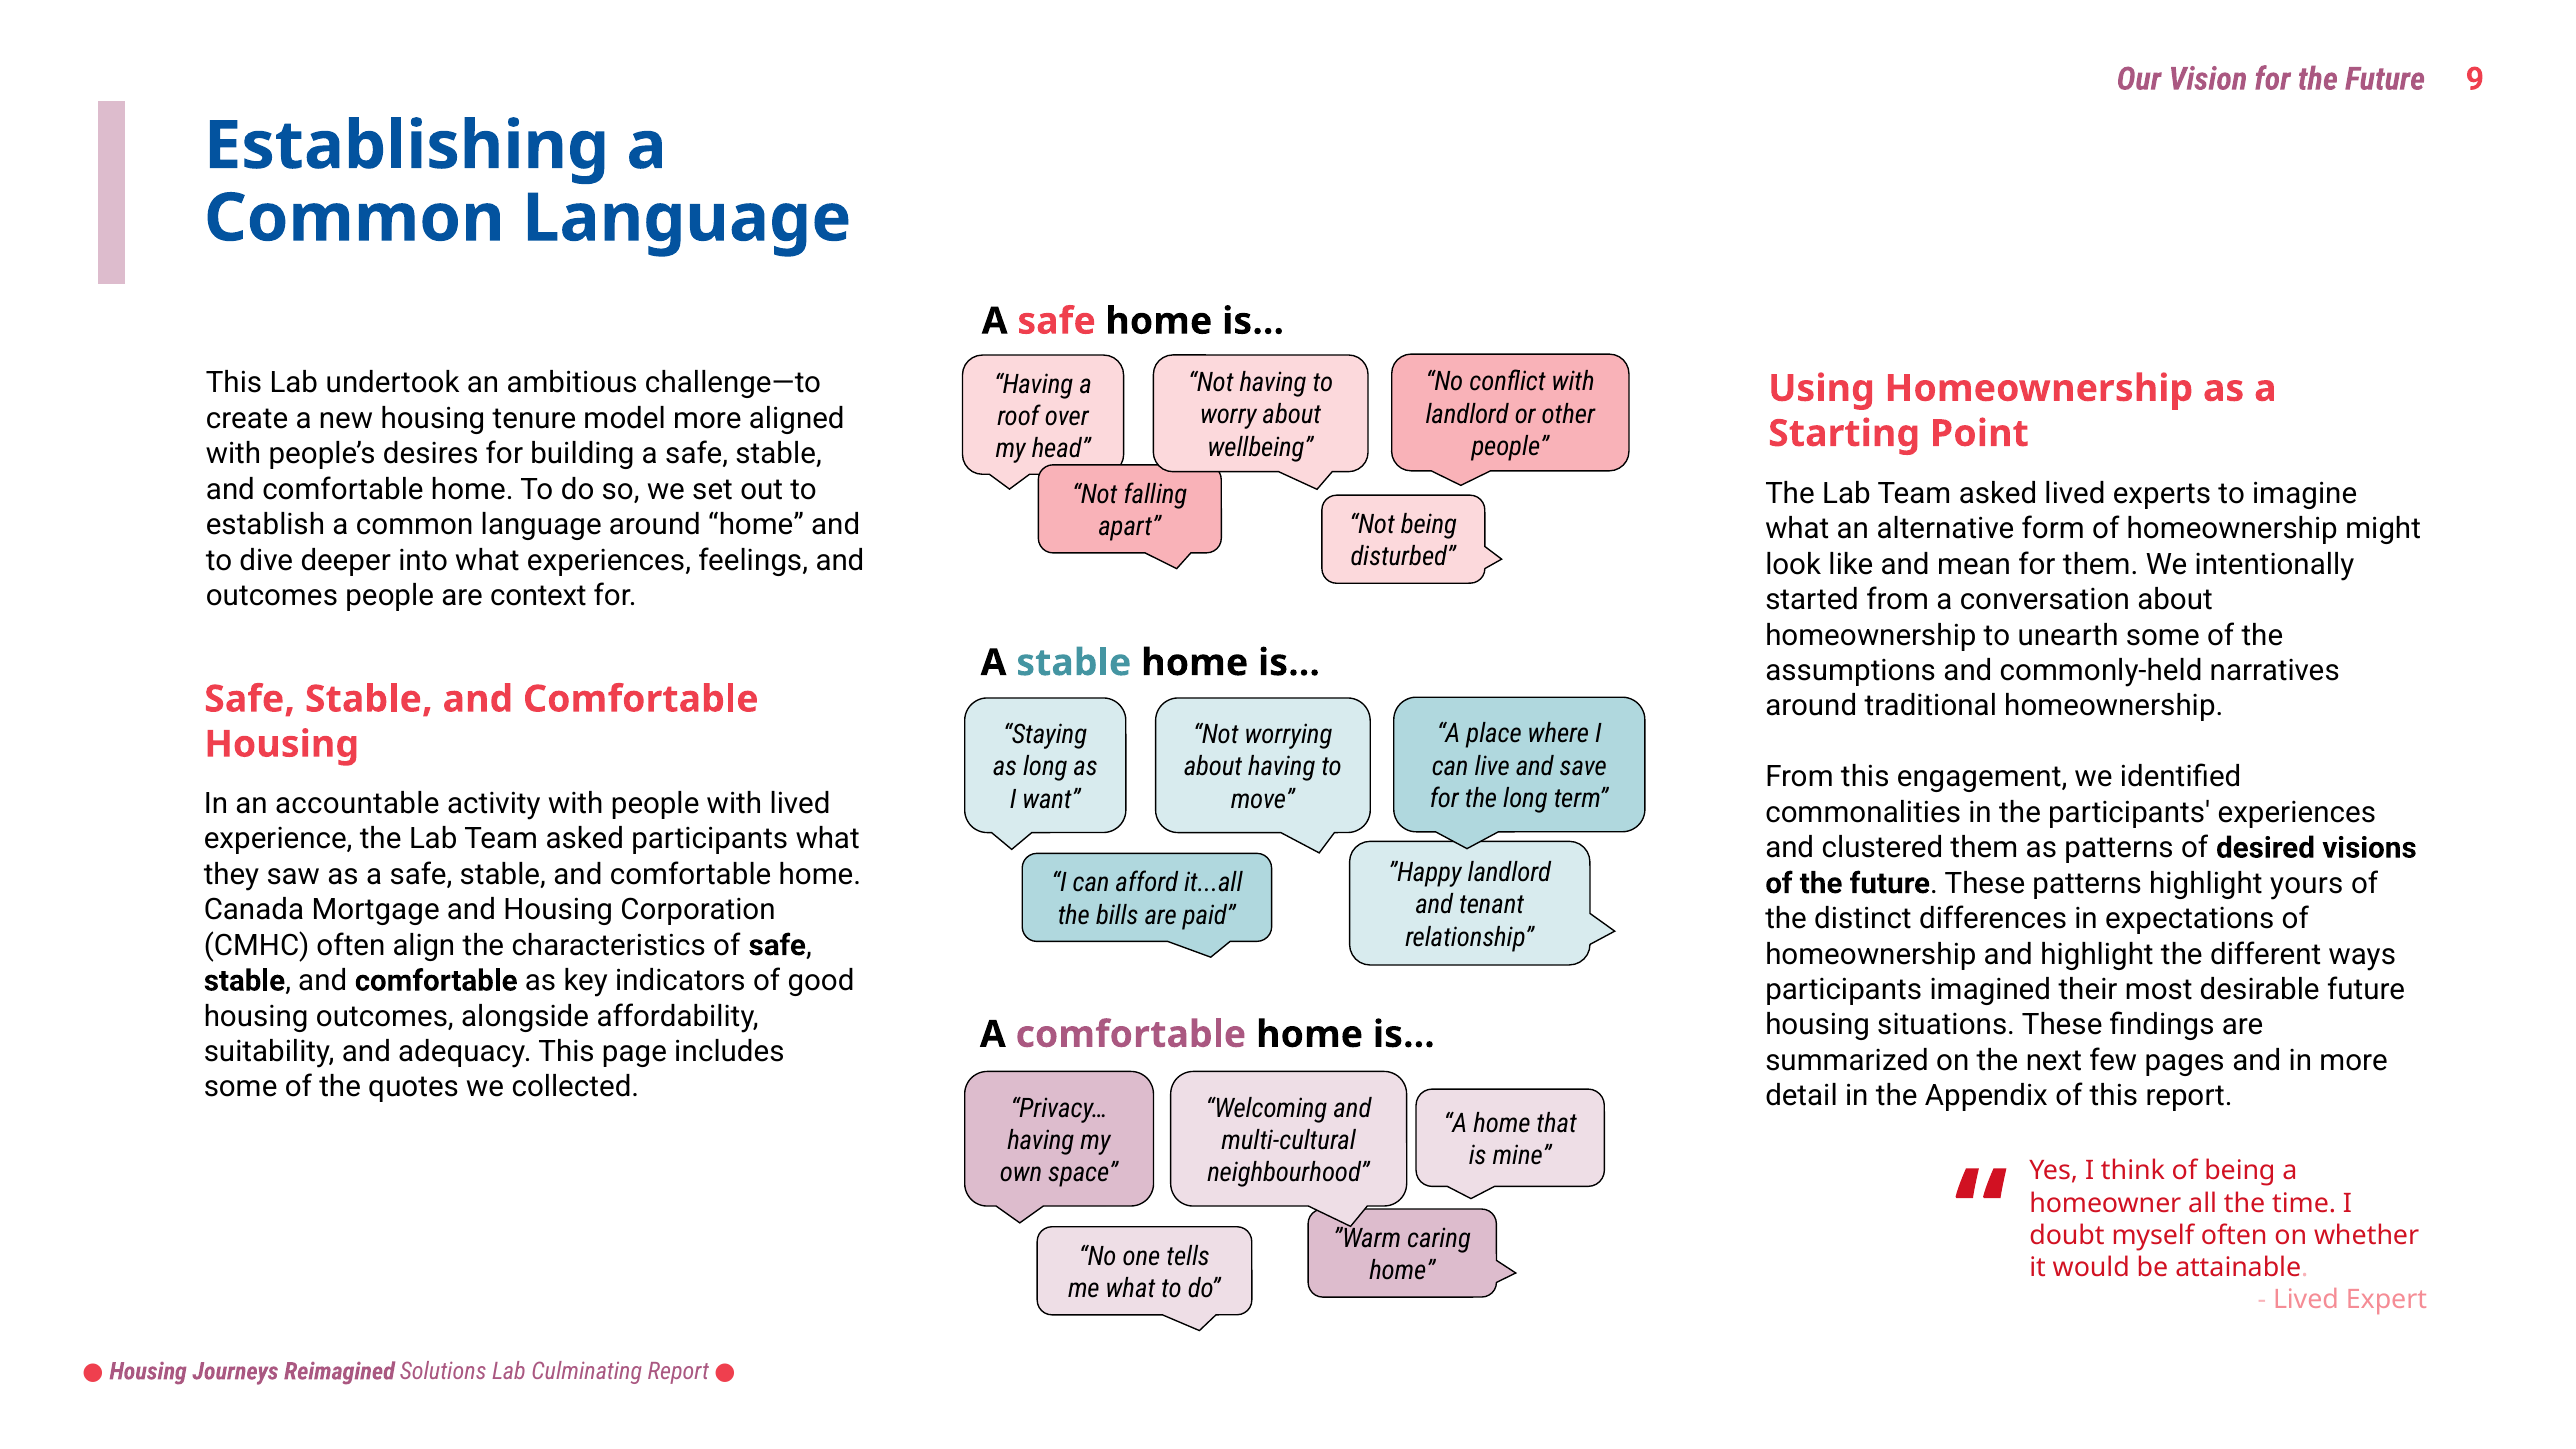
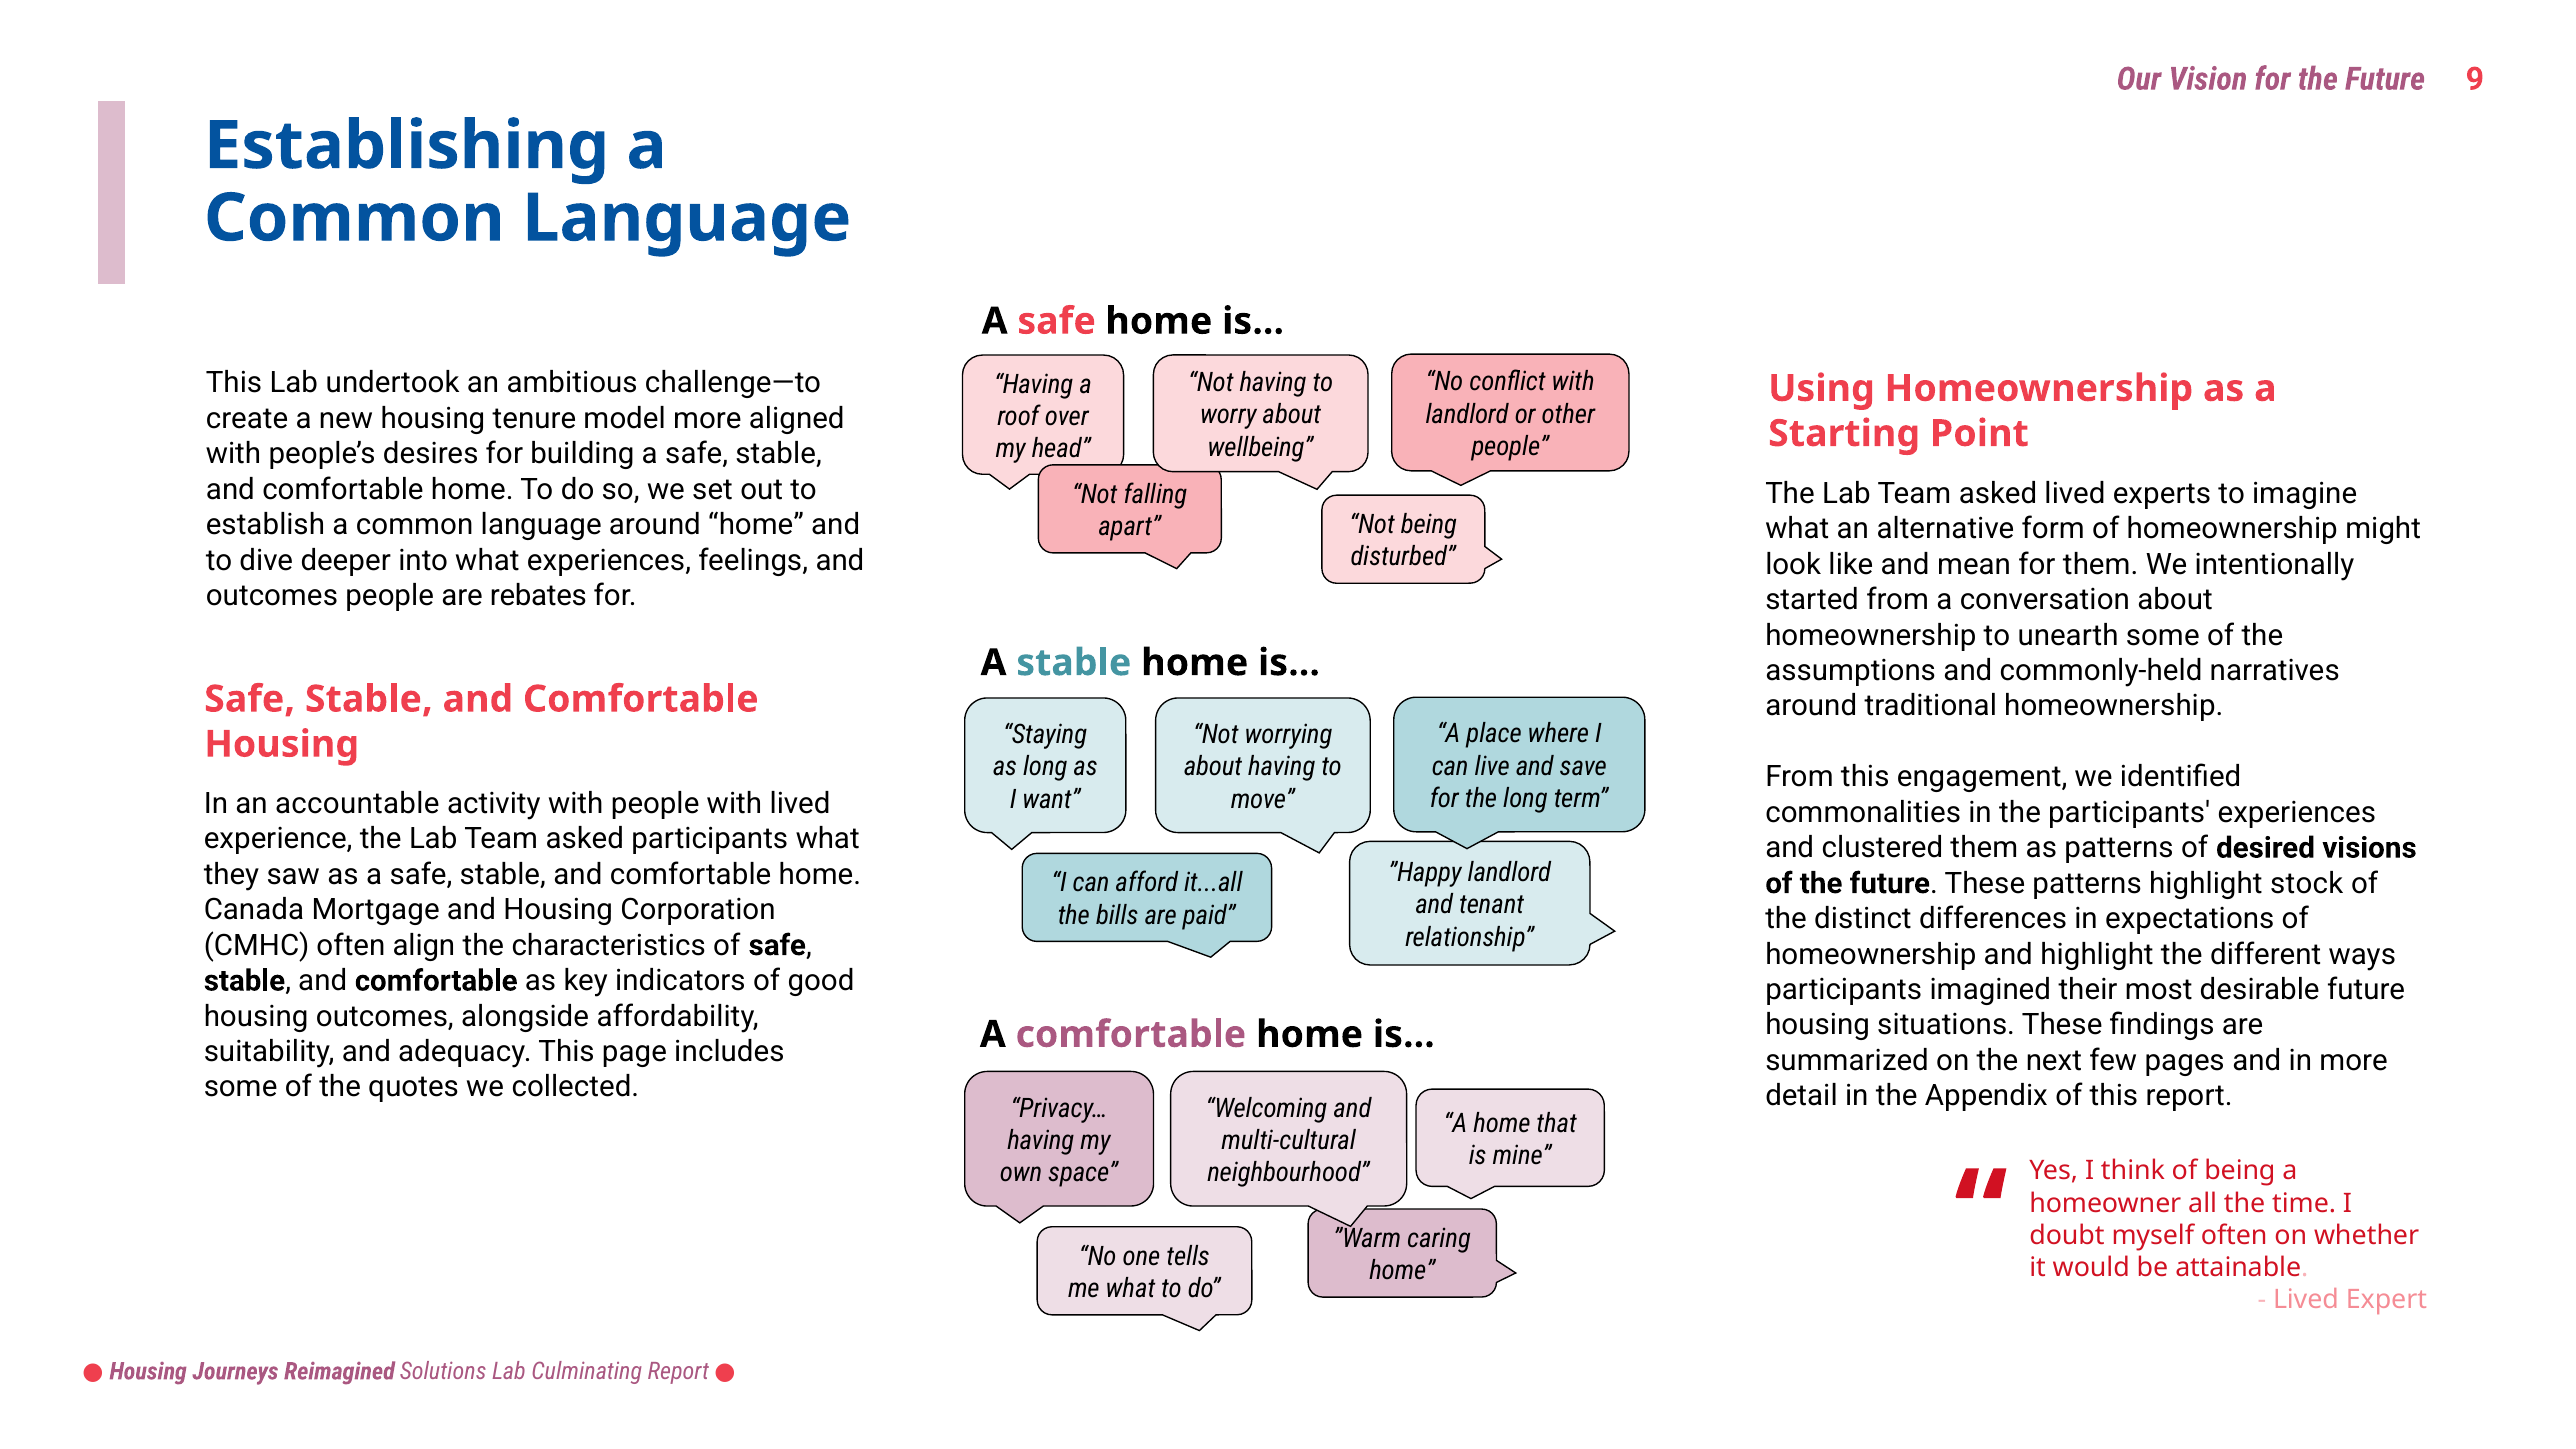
context: context -> rebates
yours: yours -> stock
